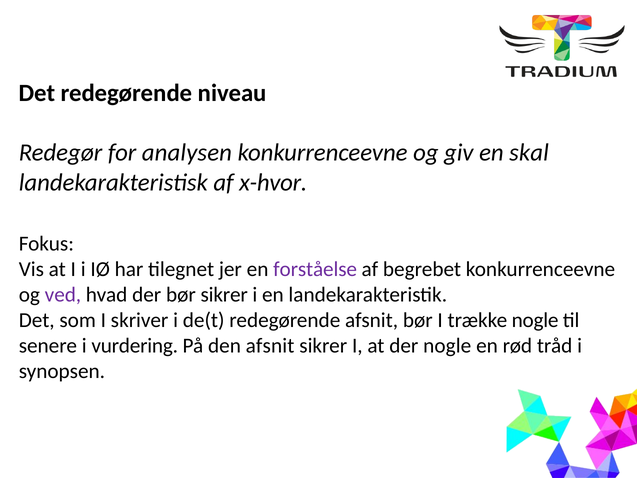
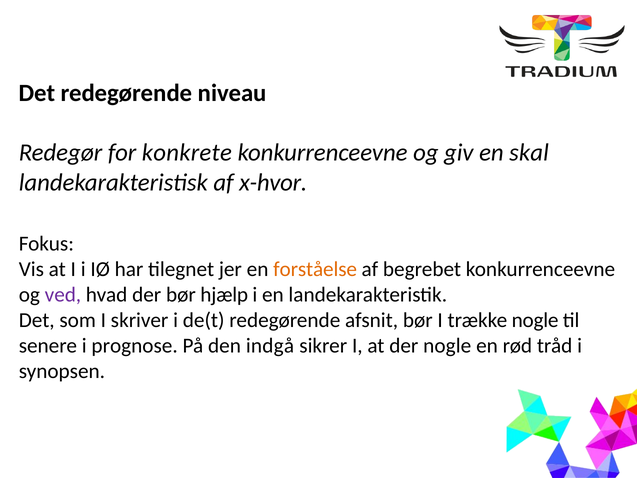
analysen: analysen -> konkrete
forståelse colour: purple -> orange
bør sikrer: sikrer -> hjælp
vurdering: vurdering -> prognose
den afsnit: afsnit -> indgå
